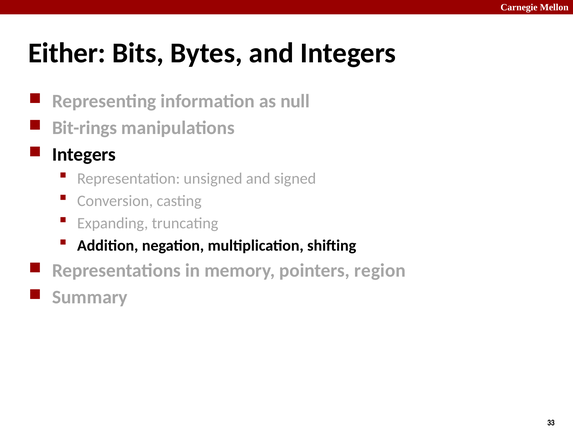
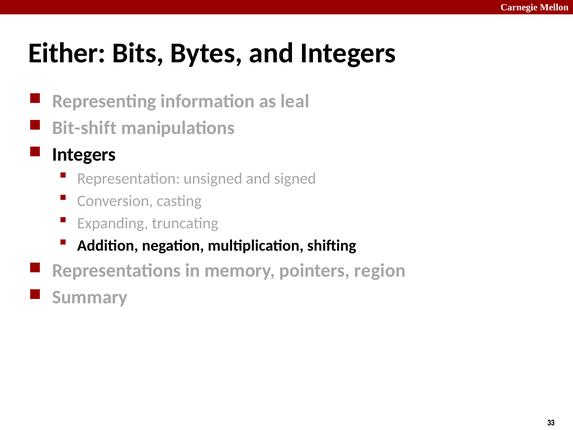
null: null -> leal
Bit-rings: Bit-rings -> Bit-shift
